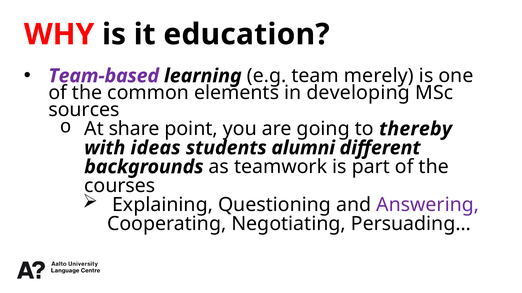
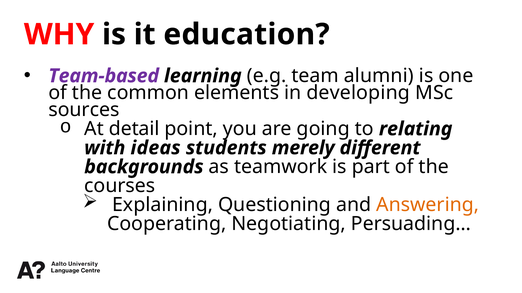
merely: merely -> alumni
share: share -> detail
thereby: thereby -> relating
alumni: alumni -> merely
Answering colour: purple -> orange
